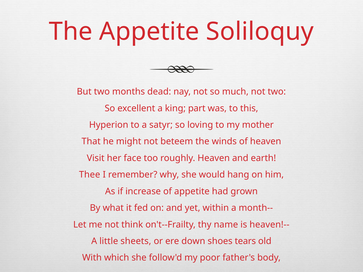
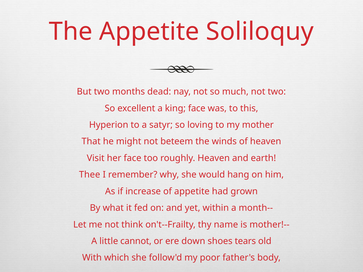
king part: part -> face
heaven!--: heaven!-- -> mother!--
sheets: sheets -> cannot
